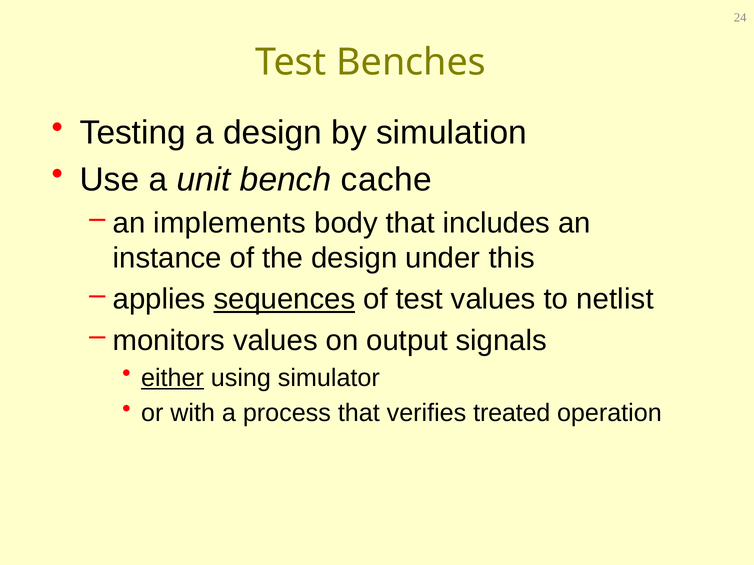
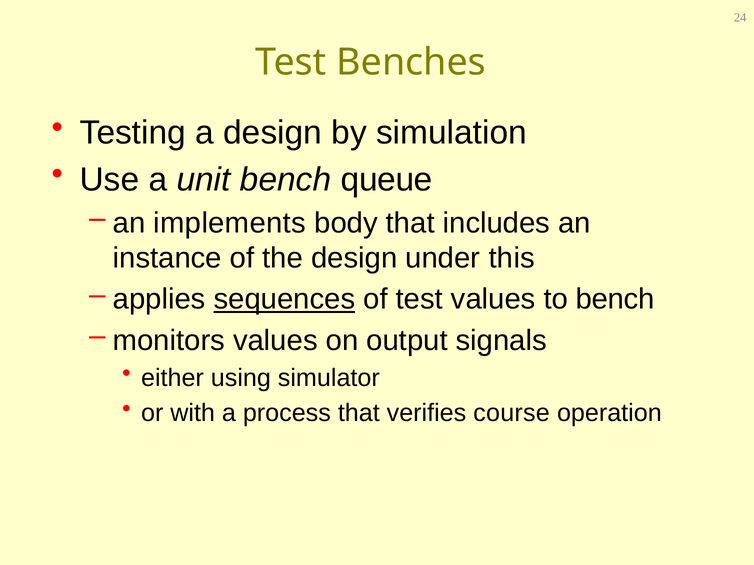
cache: cache -> queue
to netlist: netlist -> bench
either underline: present -> none
treated: treated -> course
